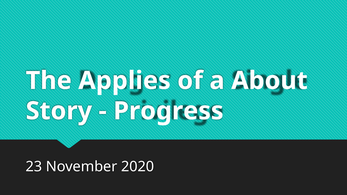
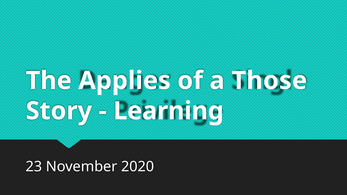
About: About -> Those
Progress: Progress -> Learning
